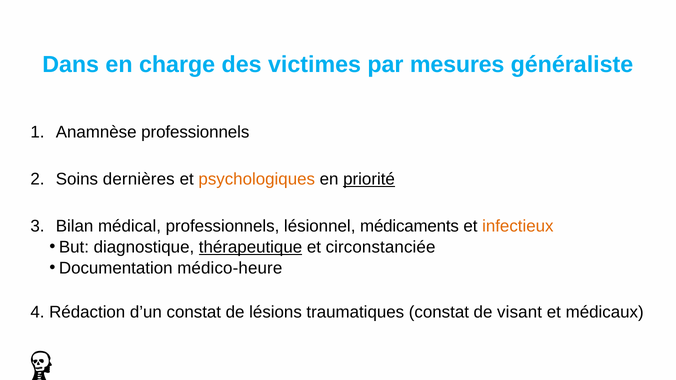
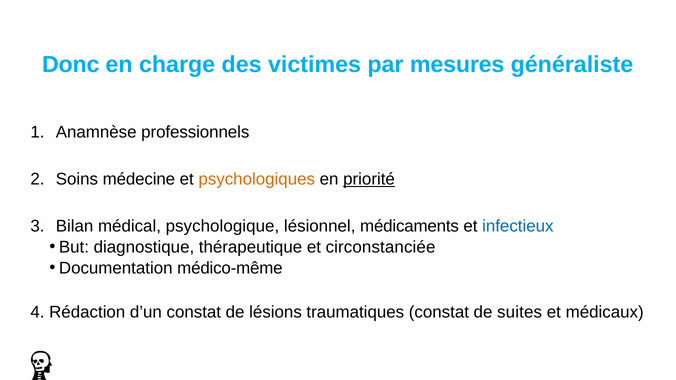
Dans: Dans -> Donc
dernières: dernières -> médecine
médical professionnels: professionnels -> psychologique
infectieux colour: orange -> blue
thérapeutique underline: present -> none
médico-heure: médico-heure -> médico-même
visant: visant -> suites
